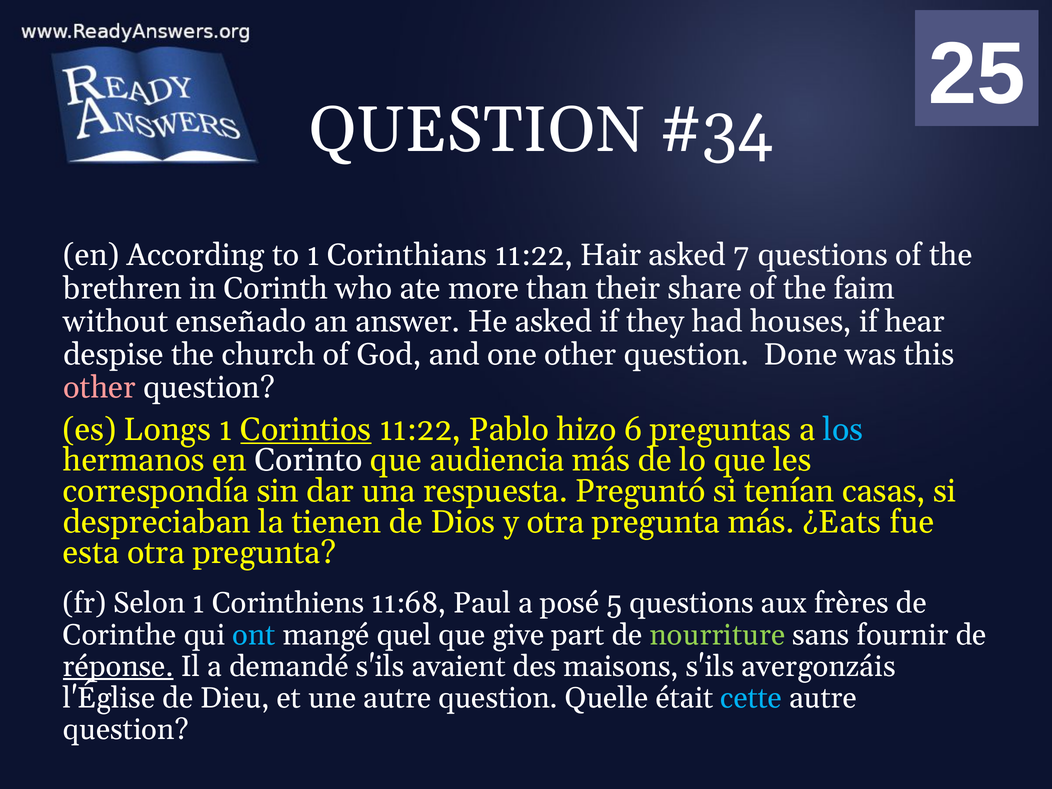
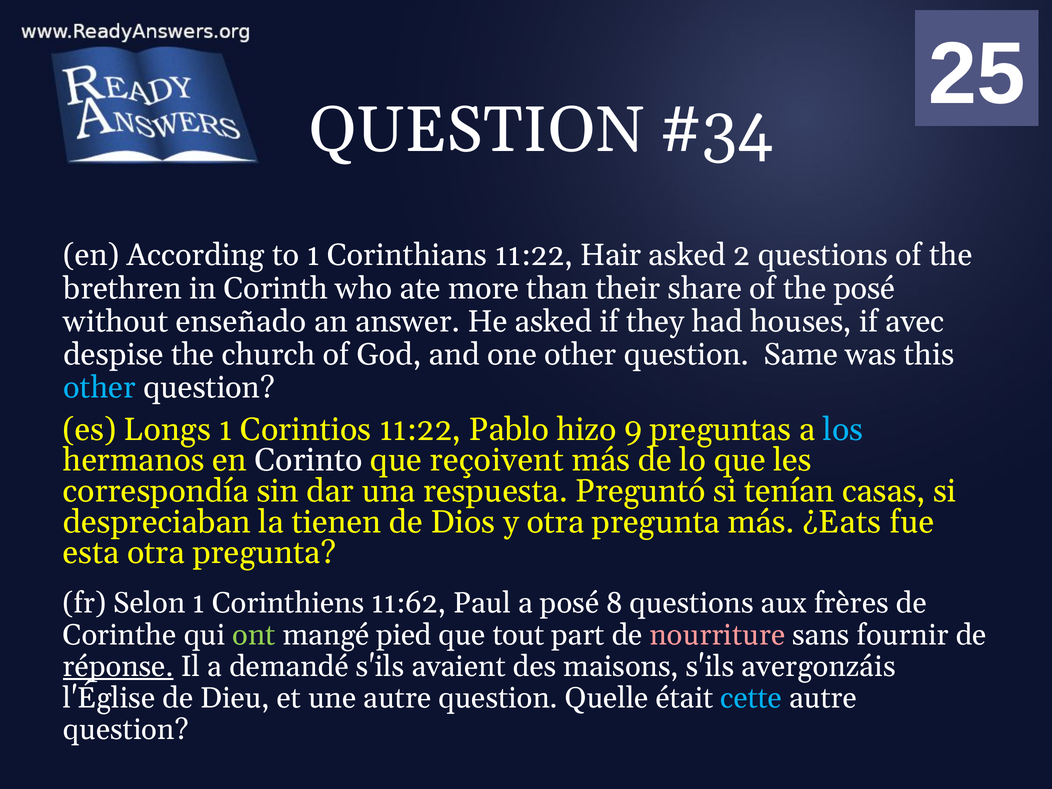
7: 7 -> 2
the faim: faim -> posé
hear: hear -> avec
Done: Done -> Same
other at (100, 388) colour: pink -> light blue
Corintios underline: present -> none
6: 6 -> 9
audiencia: audiencia -> reçoivent
11:68: 11:68 -> 11:62
5: 5 -> 8
ont colour: light blue -> light green
quel: quel -> pied
give: give -> tout
nourriture colour: light green -> pink
